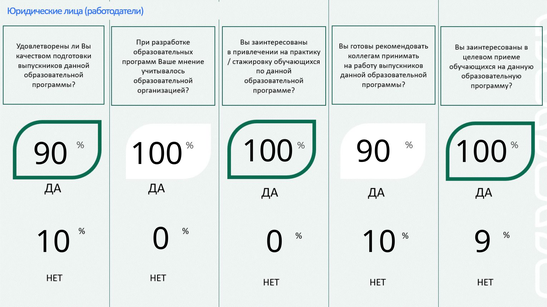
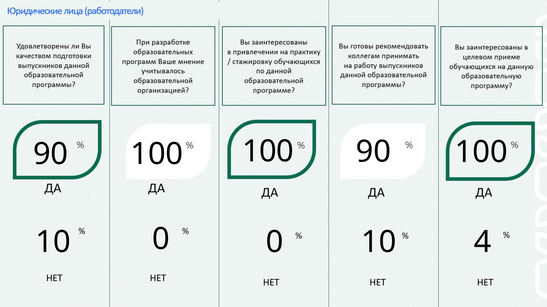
9: 9 -> 4
